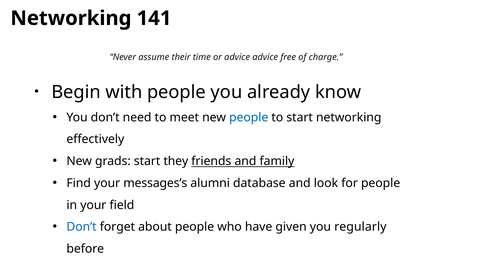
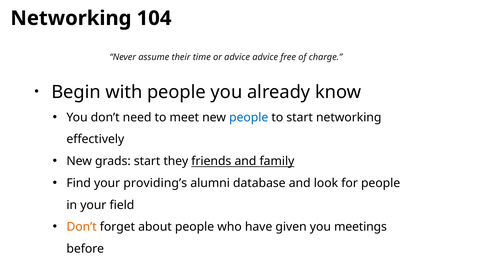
141: 141 -> 104
messages’s: messages’s -> providing’s
Don’t at (82, 227) colour: blue -> orange
regularly: regularly -> meetings
